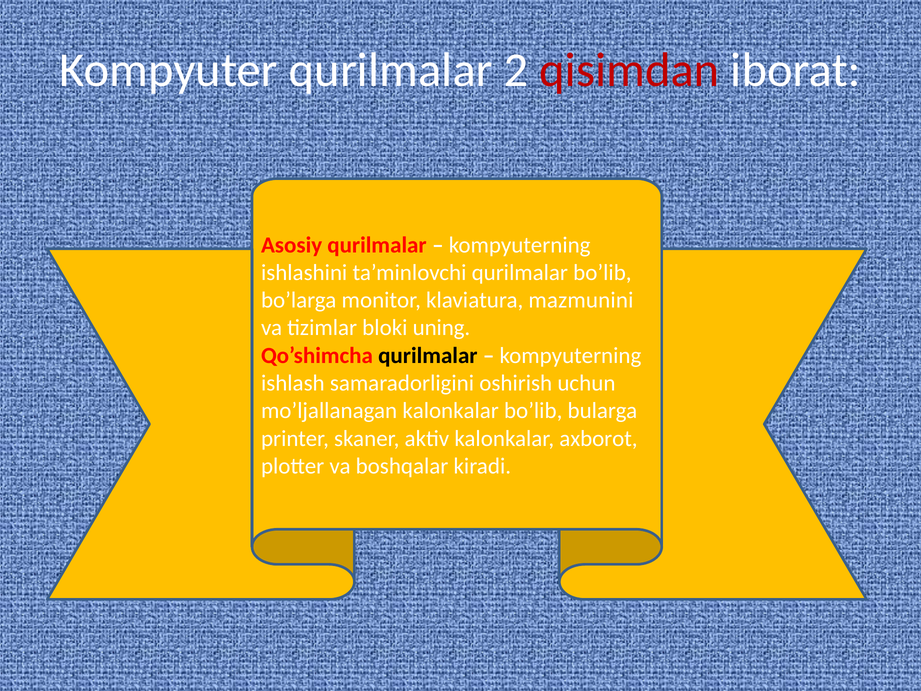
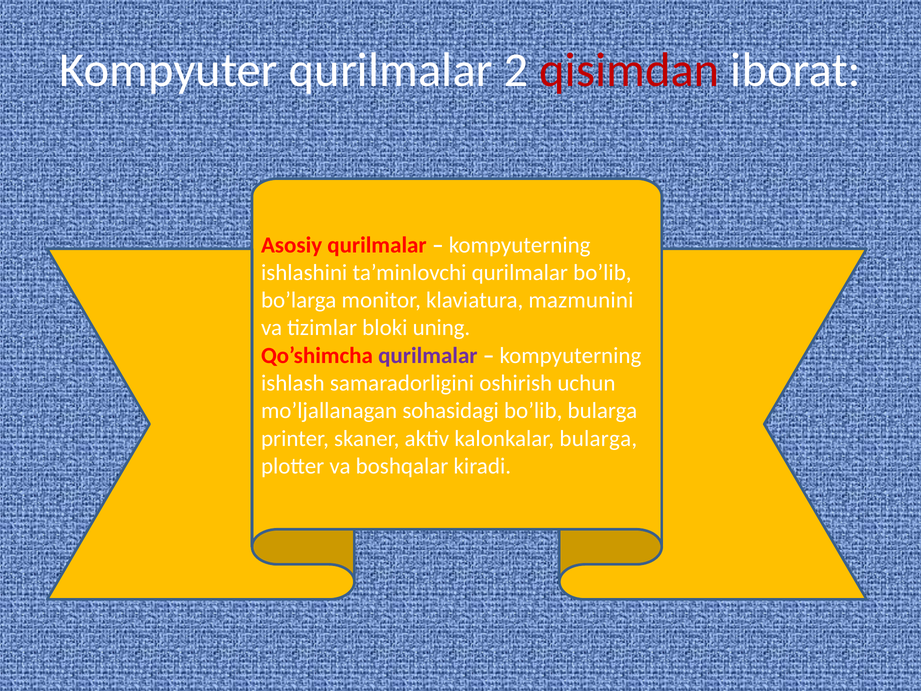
qurilmalar at (428, 355) colour: black -> purple
mo’ljallanagan kalonkalar: kalonkalar -> sohasidagi
kalonkalar axborot: axborot -> bularga
